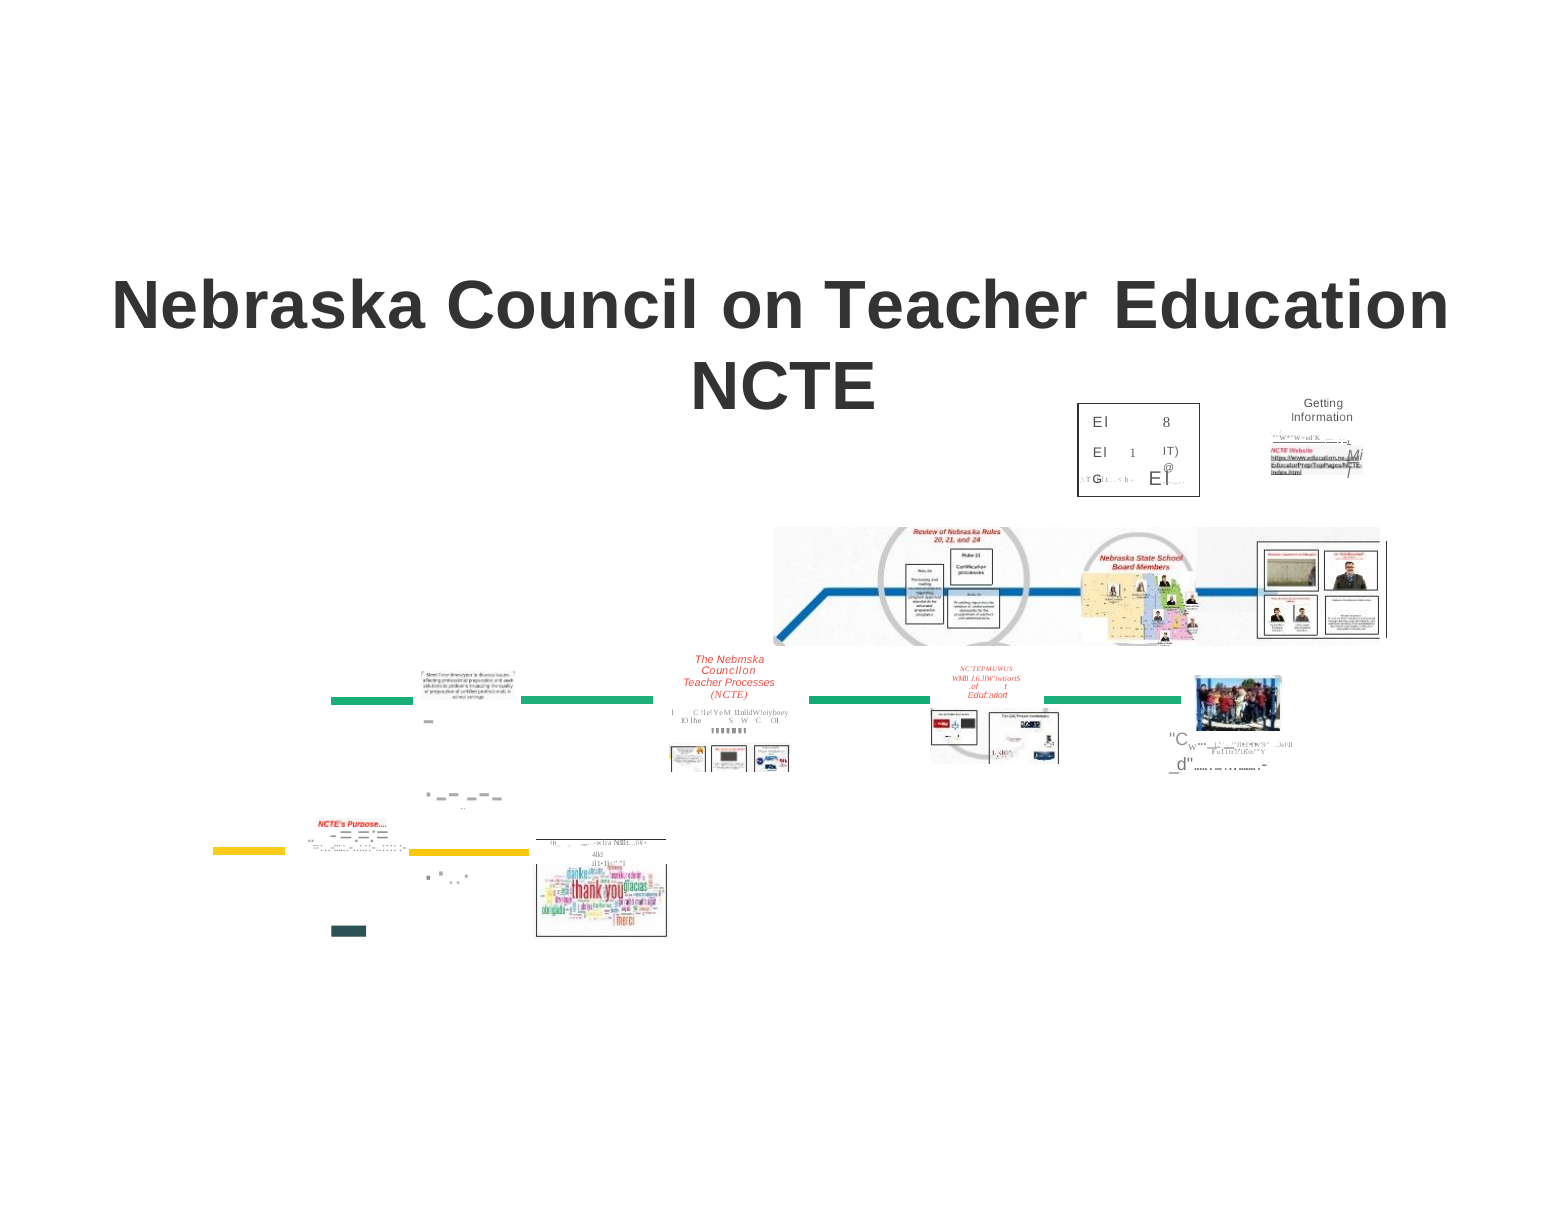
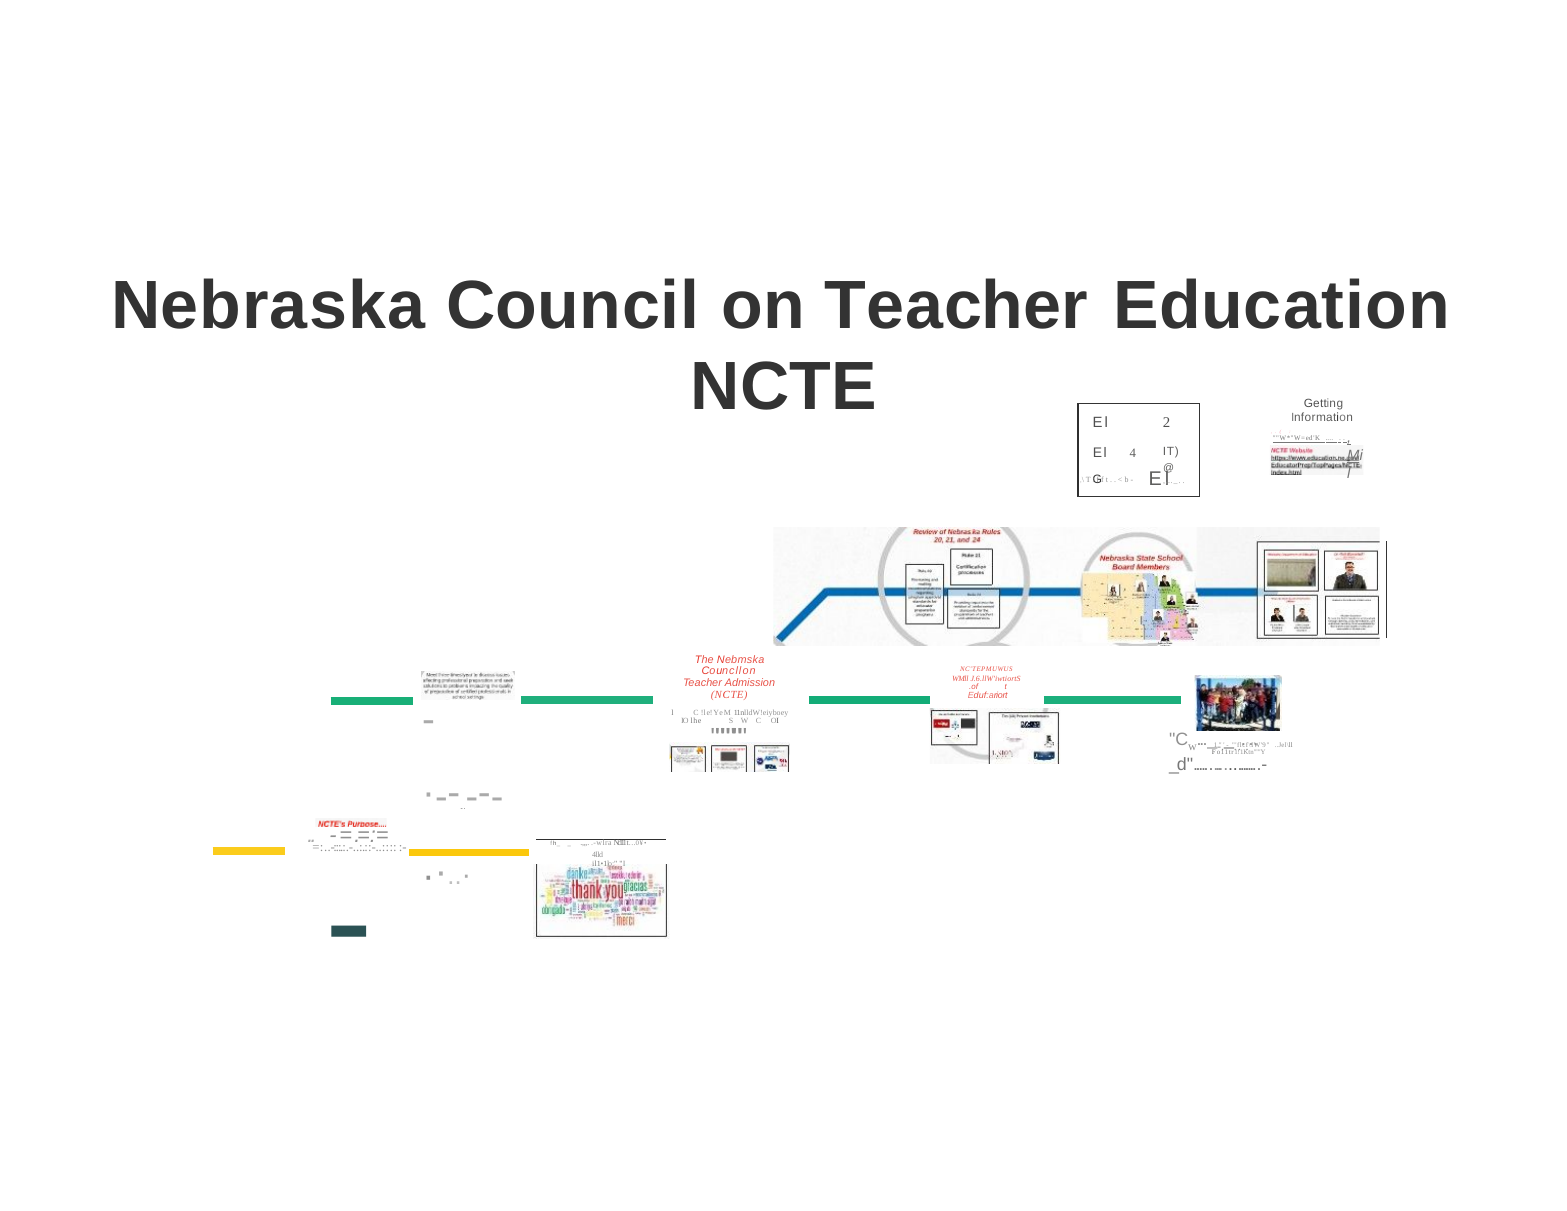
8: 8 -> 2
El 1: 1 -> 4
Processes: Processes -> Admission
